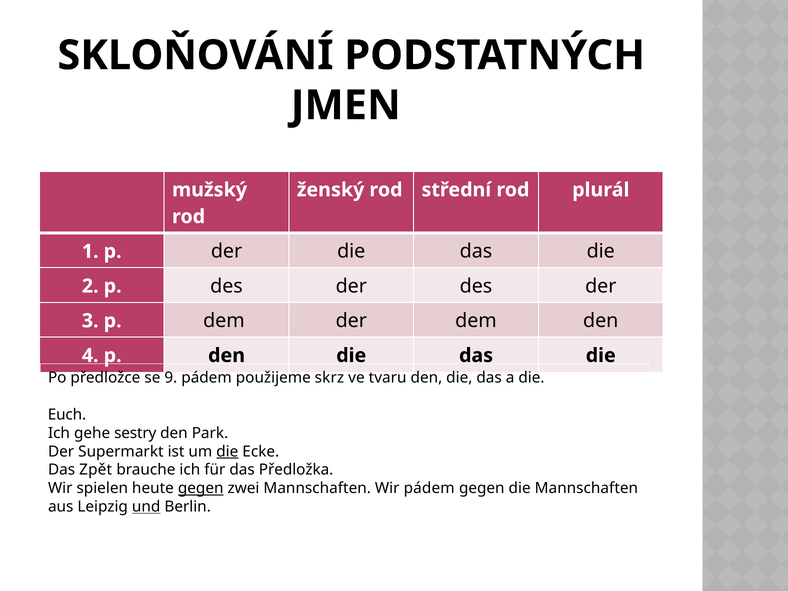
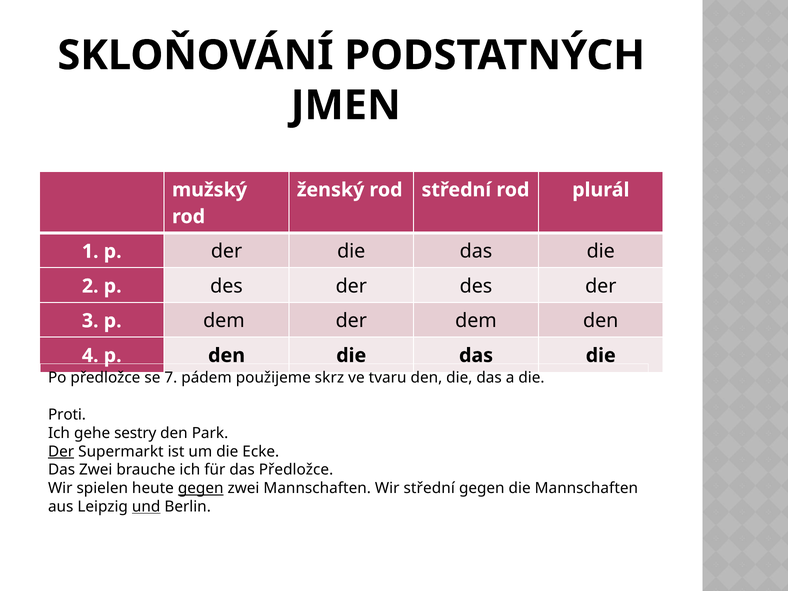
9: 9 -> 7
Euch: Euch -> Proti
Der at (61, 451) underline: none -> present
die at (227, 451) underline: present -> none
Das Zpět: Zpět -> Zwei
das Předložka: Předložka -> Předložce
Wir pádem: pádem -> střední
